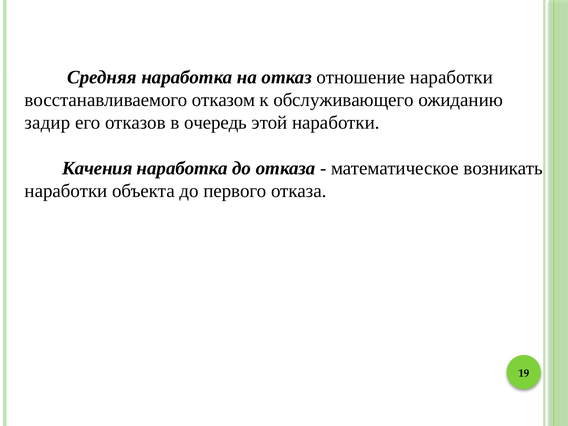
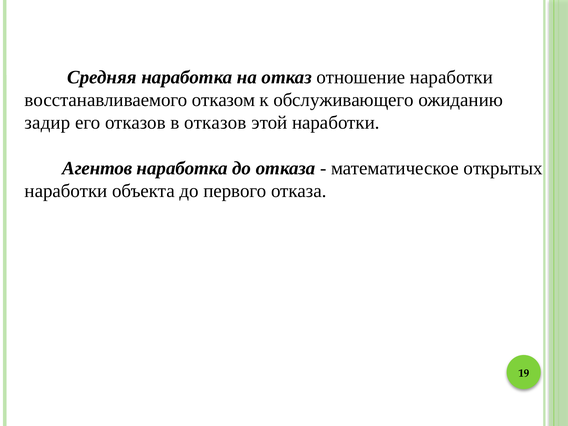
в очередь: очередь -> отказов
Качения: Качения -> Агентов
возникать: возникать -> открытых
